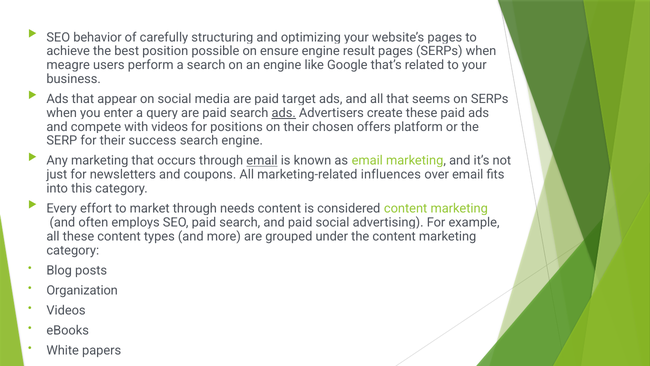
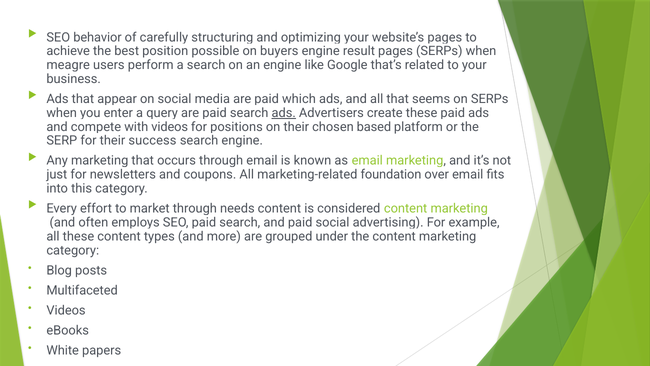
ensure: ensure -> buyers
target: target -> which
offers: offers -> based
email at (262, 161) underline: present -> none
influences: influences -> foundation
Organization: Organization -> Multifaceted
